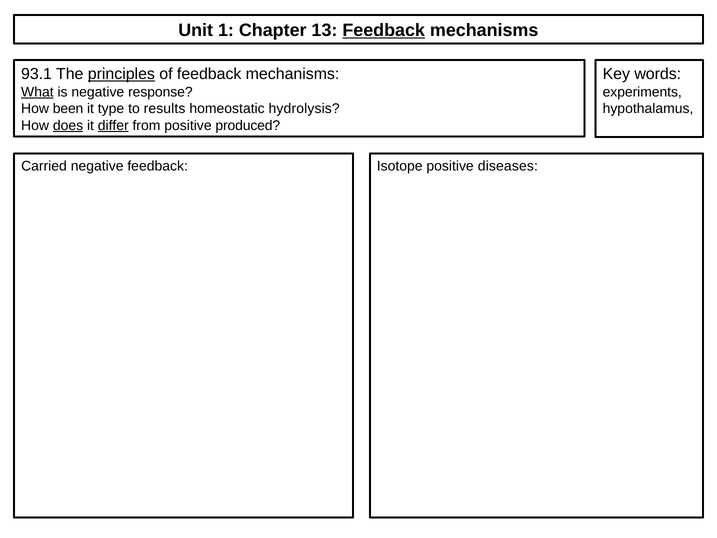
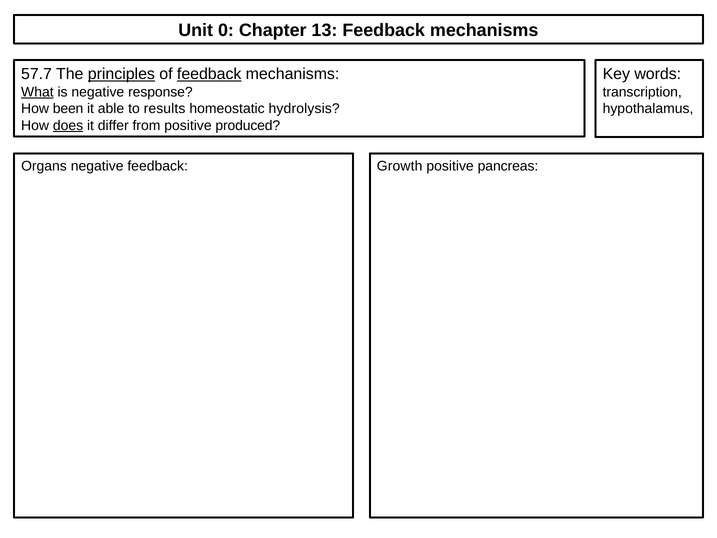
1: 1 -> 0
Feedback at (384, 30) underline: present -> none
93.1: 93.1 -> 57.7
feedback at (209, 74) underline: none -> present
experiments: experiments -> transcription
type: type -> able
differ underline: present -> none
Carried: Carried -> Organs
Isotope: Isotope -> Growth
diseases: diseases -> pancreas
